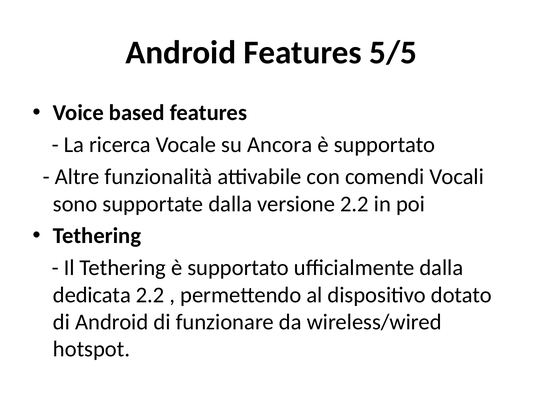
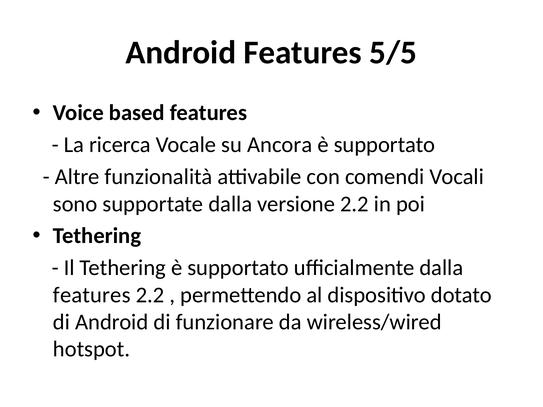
dedicata at (92, 295): dedicata -> features
